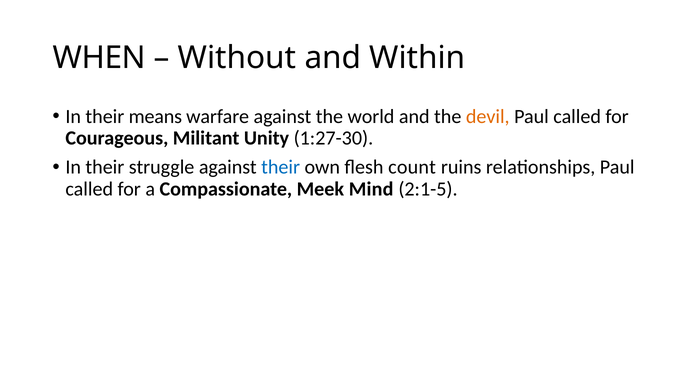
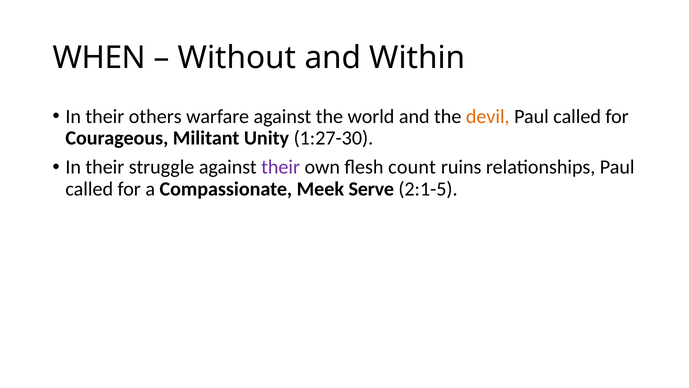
means: means -> others
their at (281, 167) colour: blue -> purple
Mind: Mind -> Serve
